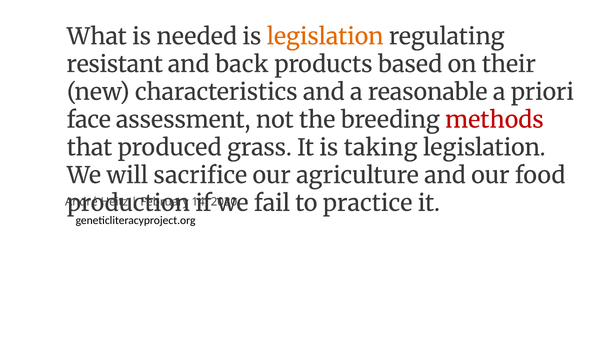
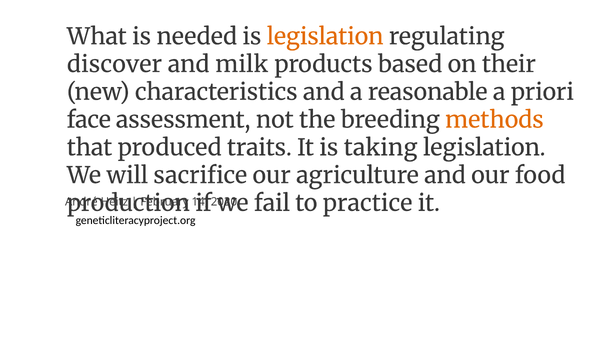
resistant: resistant -> discover
back: back -> milk
methods colour: red -> orange
grass: grass -> traits
